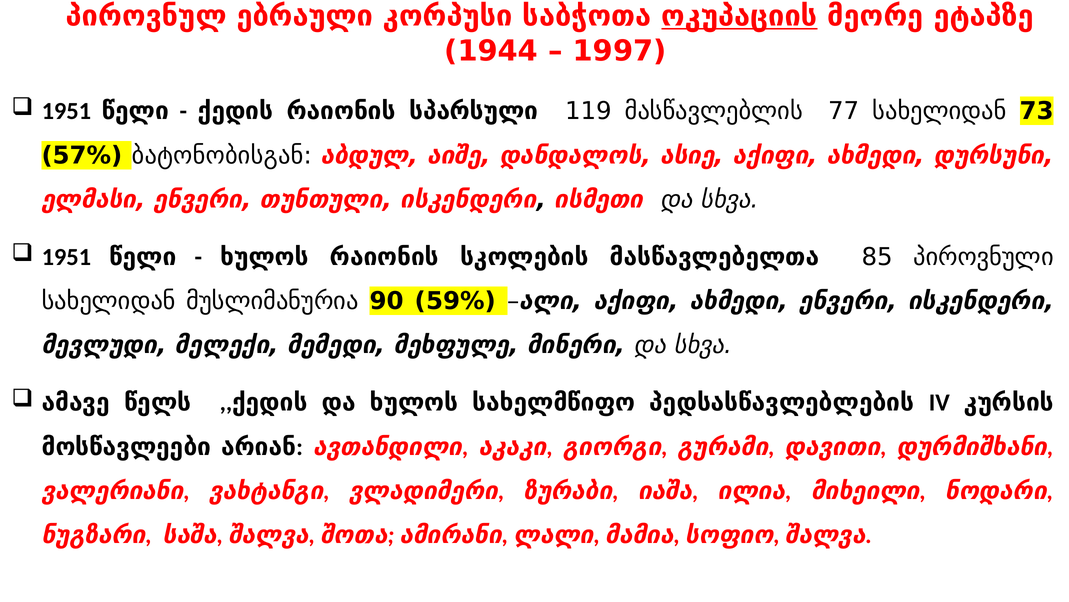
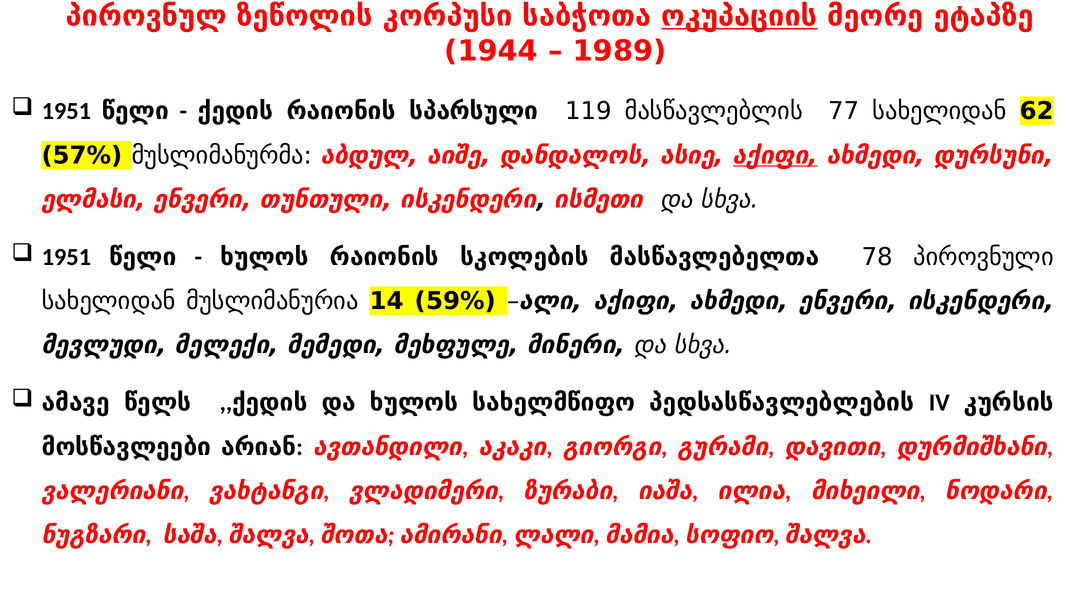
ებრაული: ებრაული -> ზეწოლის
1997: 1997 -> 1989
73: 73 -> 62
ბატონობისგან: ბატონობისგან -> მუსლიმანურმა
აქიფი at (775, 155) underline: none -> present
85: 85 -> 78
90: 90 -> 14
